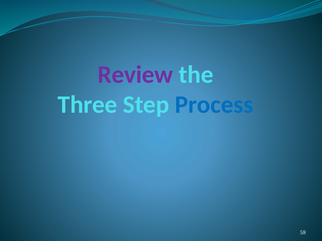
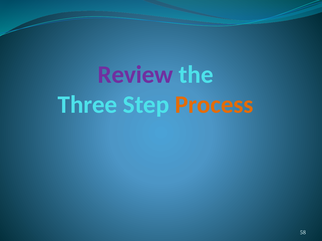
Process colour: blue -> orange
